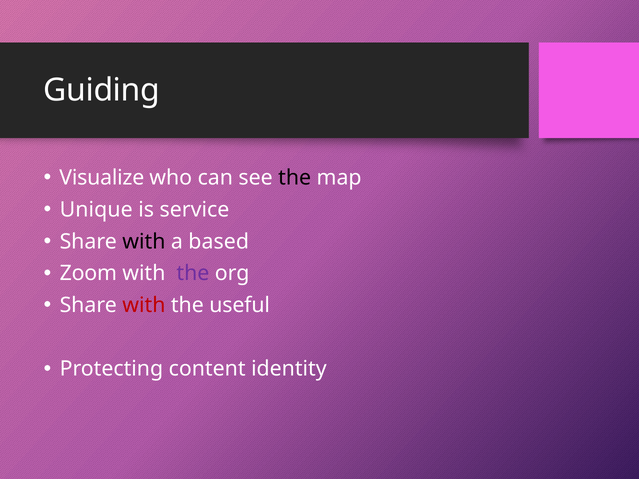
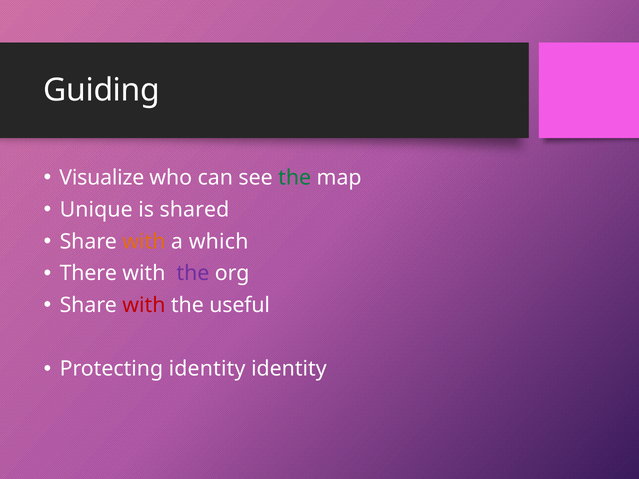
the at (295, 178) colour: black -> green
service: service -> shared
with at (144, 242) colour: black -> orange
based: based -> which
Zoom: Zoom -> There
Protecting content: content -> identity
